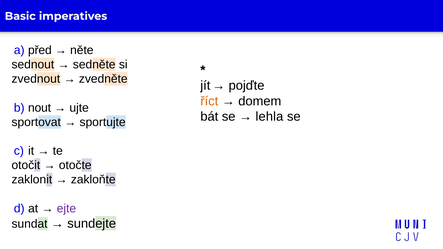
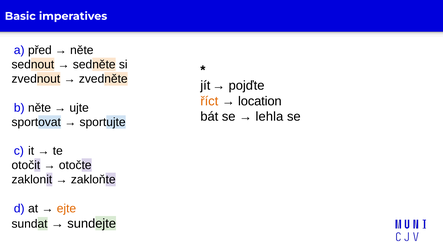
domem: domem -> location
nout at (40, 108): nout -> něte
ejte colour: purple -> orange
